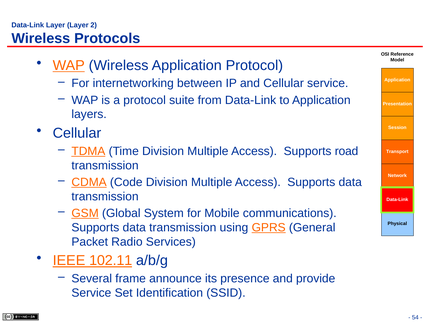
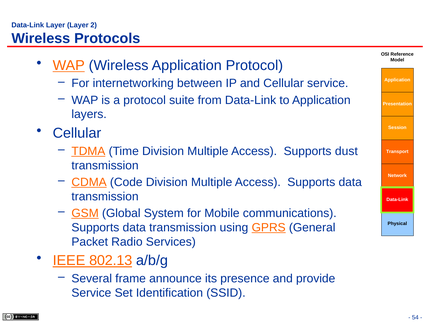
road: road -> dust
102.11: 102.11 -> 802.13
